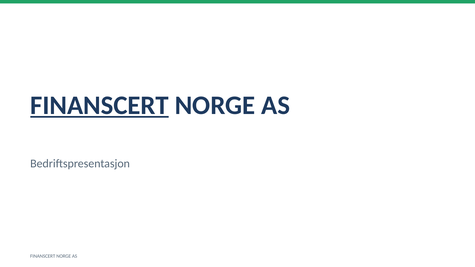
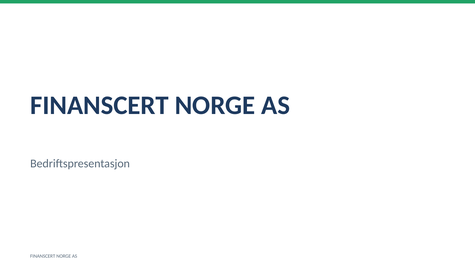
FINANSCERT at (99, 105) underline: present -> none
